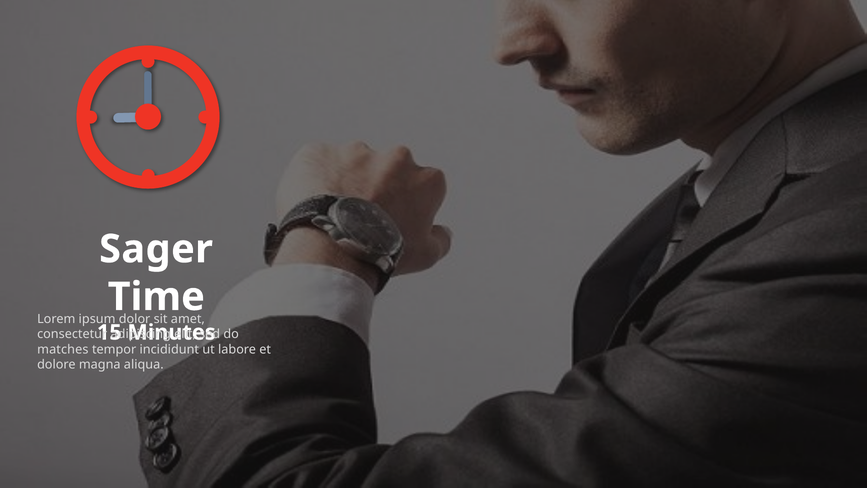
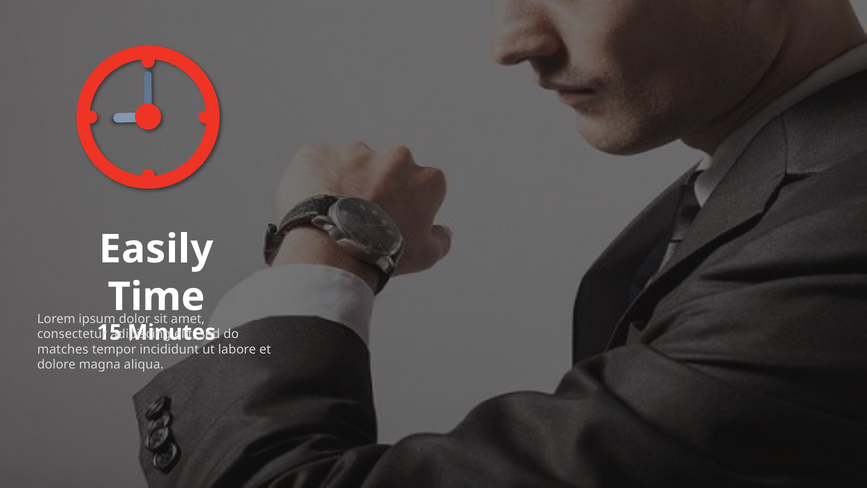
Sager: Sager -> Easily
